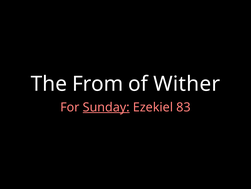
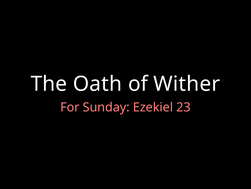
From: From -> Oath
Sunday underline: present -> none
83: 83 -> 23
